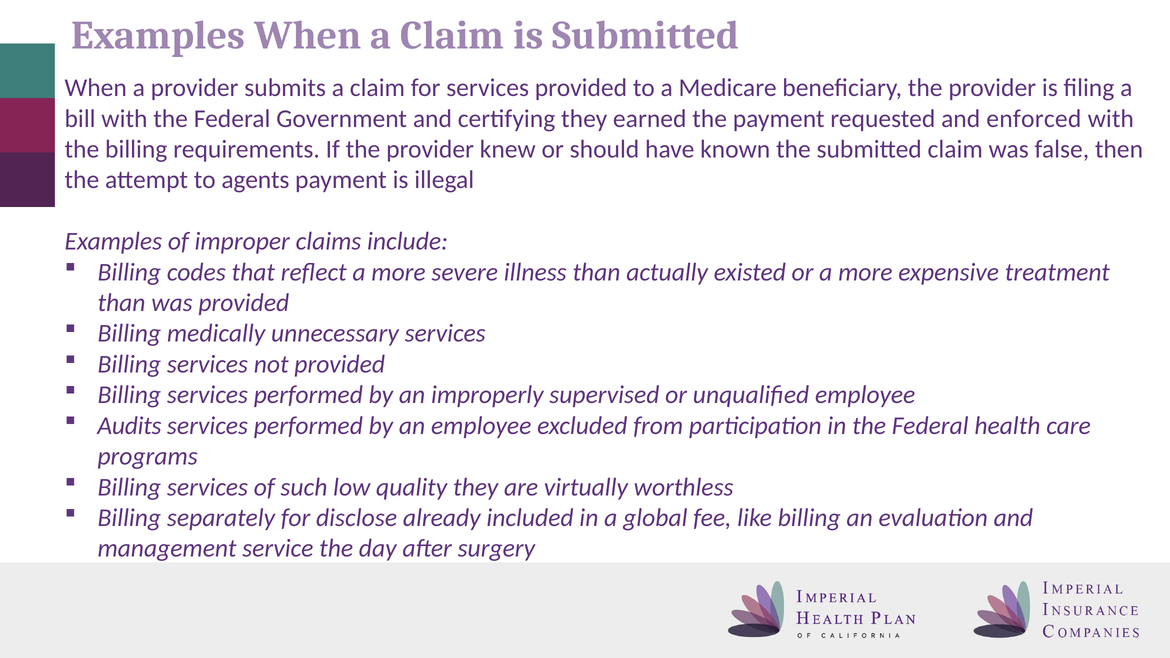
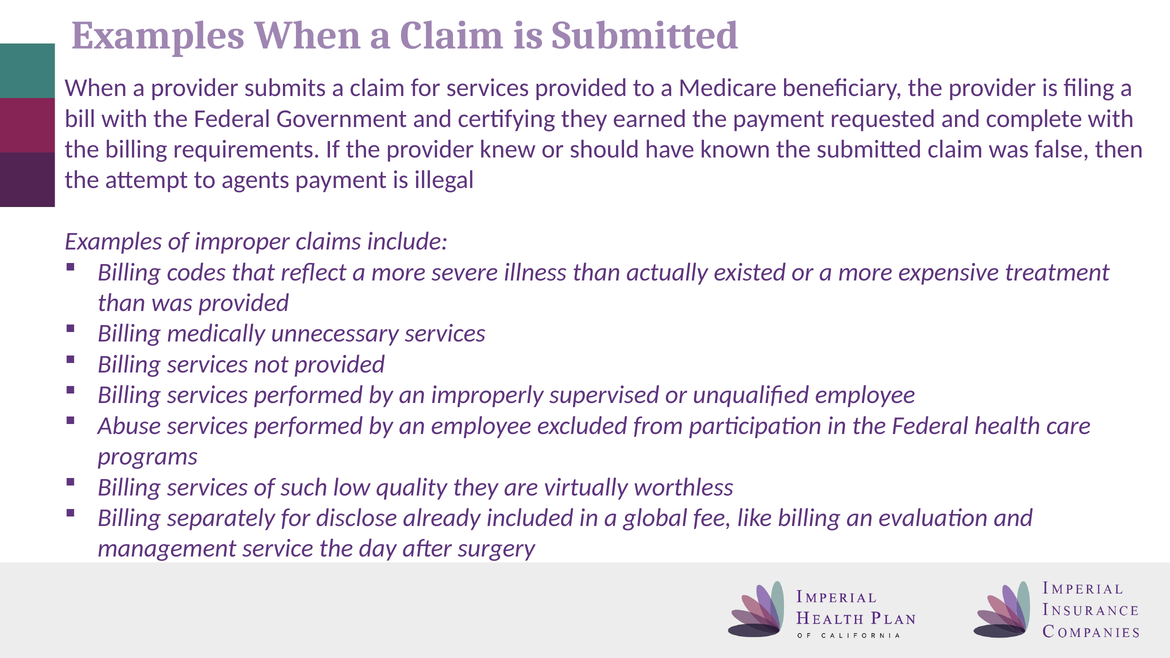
enforced: enforced -> complete
Audits: Audits -> Abuse
